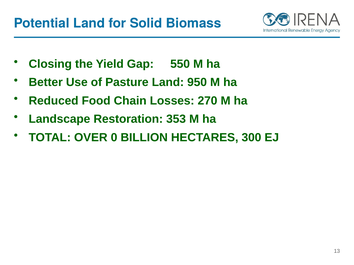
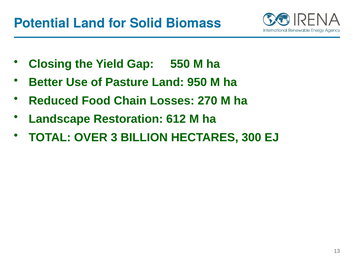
353: 353 -> 612
0: 0 -> 3
